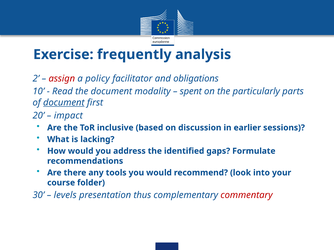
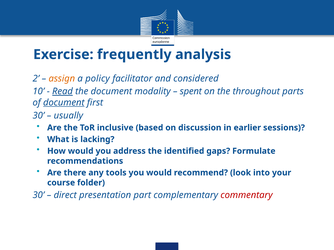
assign colour: red -> orange
obligations: obligations -> considered
Read underline: none -> present
particularly: particularly -> throughout
20 at (38, 116): 20 -> 30
impact: impact -> usually
levels: levels -> direct
thus: thus -> part
